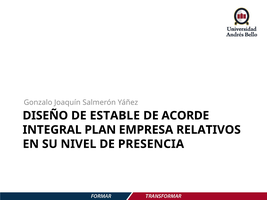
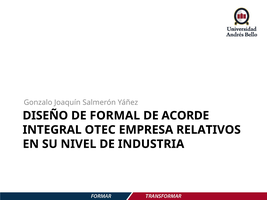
ESTABLE: ESTABLE -> FORMAL
PLAN: PLAN -> OTEC
PRESENCIA: PRESENCIA -> INDUSTRIA
